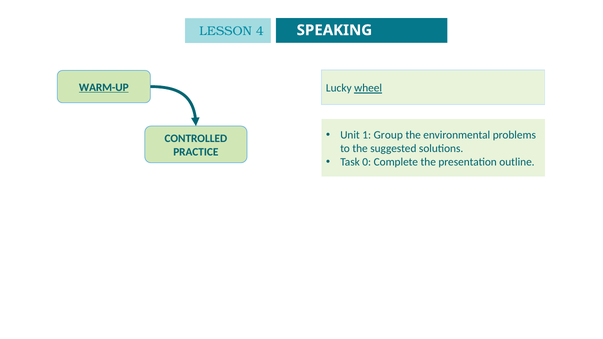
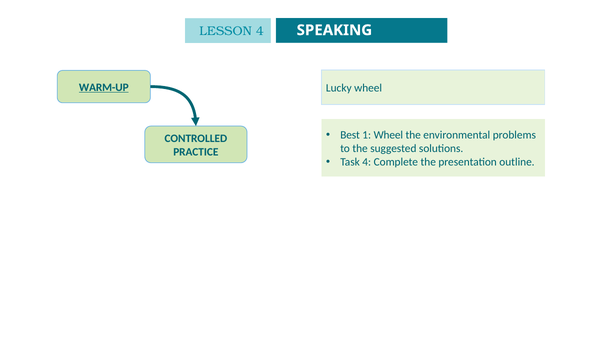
wheel at (368, 88) underline: present -> none
Unit: Unit -> Best
1 Group: Group -> Wheel
Task 0: 0 -> 4
